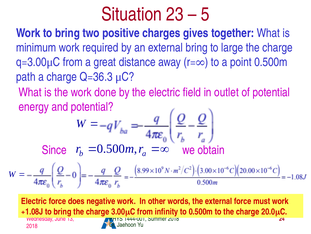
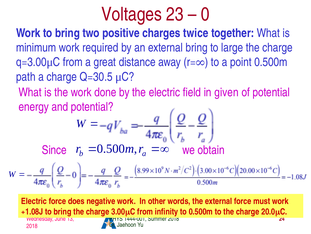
Situation: Situation -> Voltages
5: 5 -> 0
gives: gives -> twice
Q=36.3: Q=36.3 -> Q=30.5
outlet: outlet -> given
